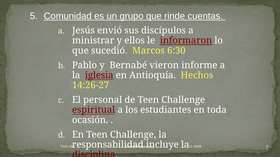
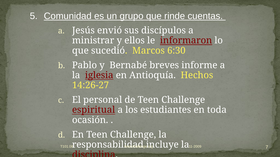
vieron: vieron -> breves
